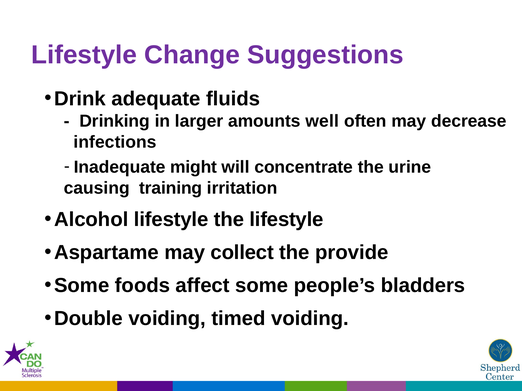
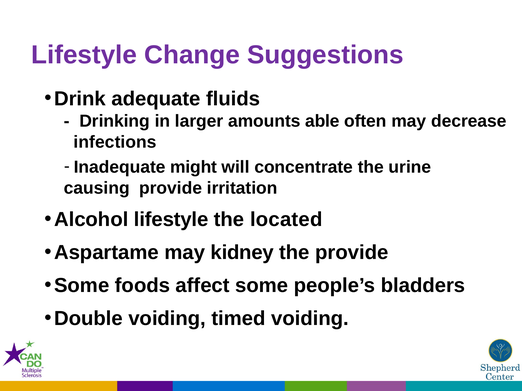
well: well -> able
causing training: training -> provide
the lifestyle: lifestyle -> located
collect: collect -> kidney
